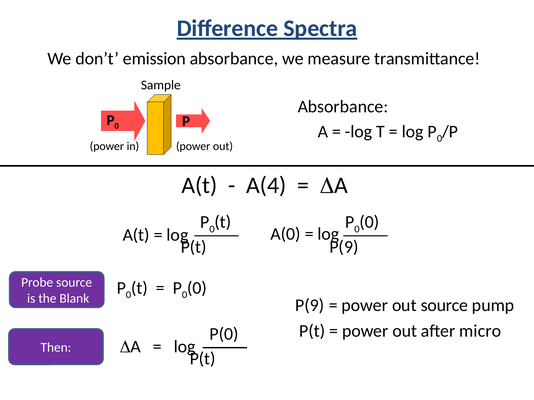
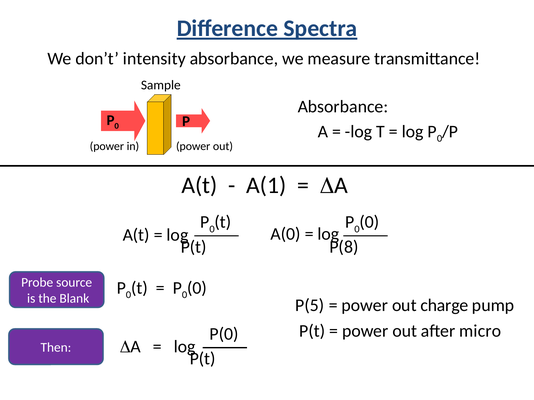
emission: emission -> intensity
A(4: A(4 -> A(1
P(9 at (344, 247): P(9 -> P(8
P(9 at (310, 306): P(9 -> P(5
out source: source -> charge
